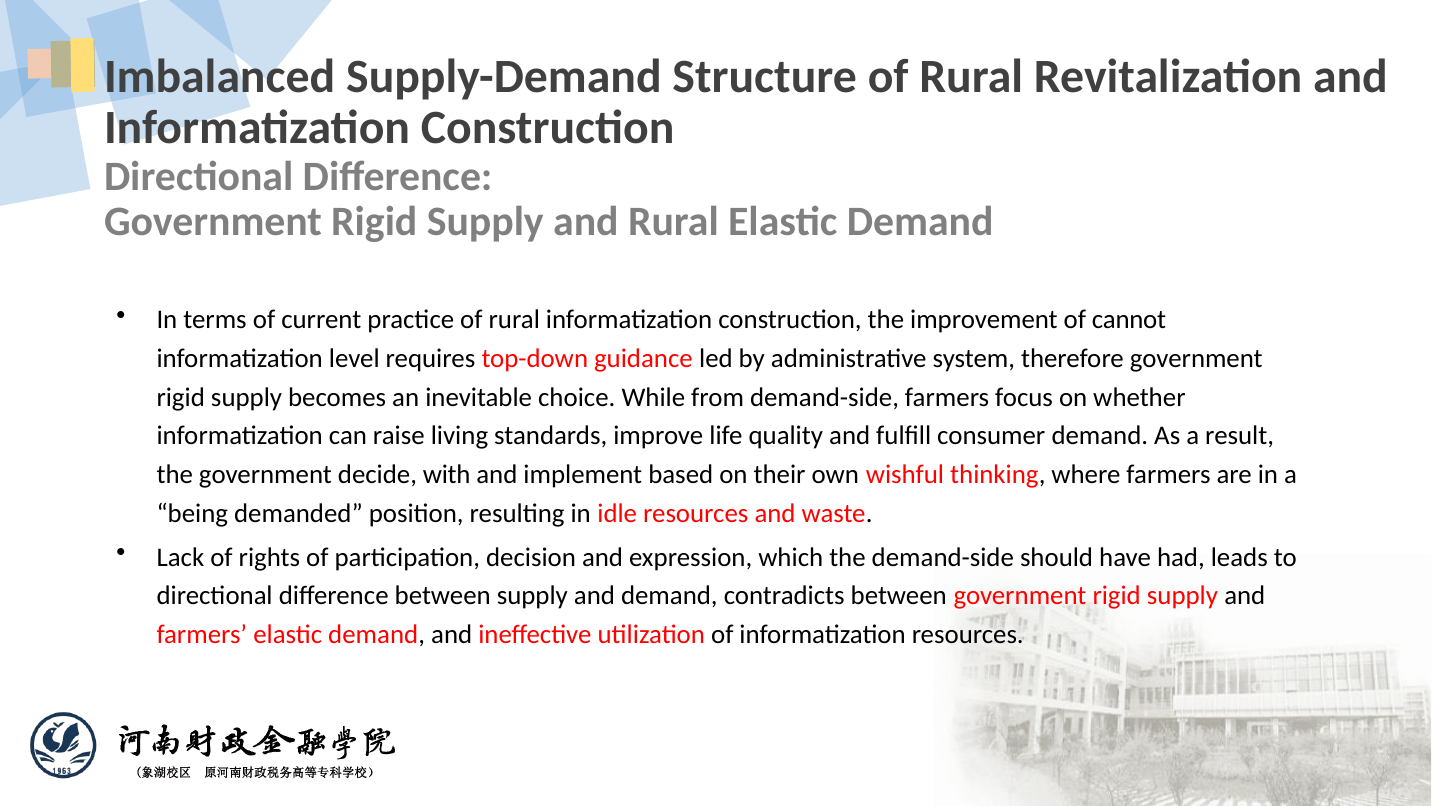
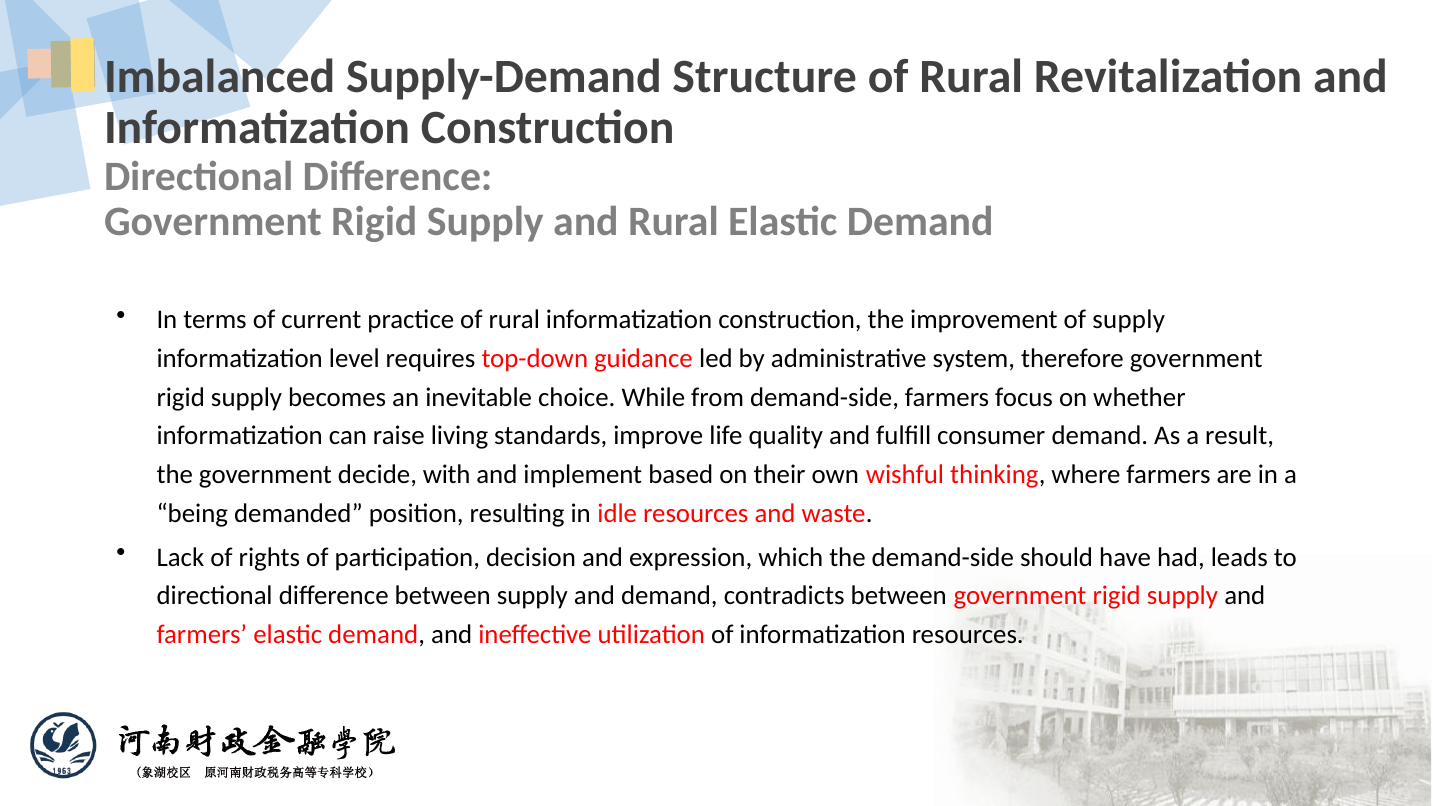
of cannot: cannot -> supply
